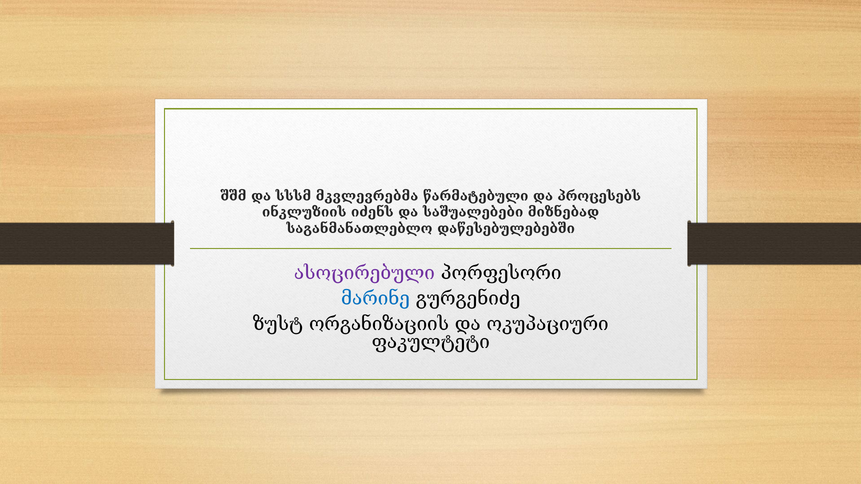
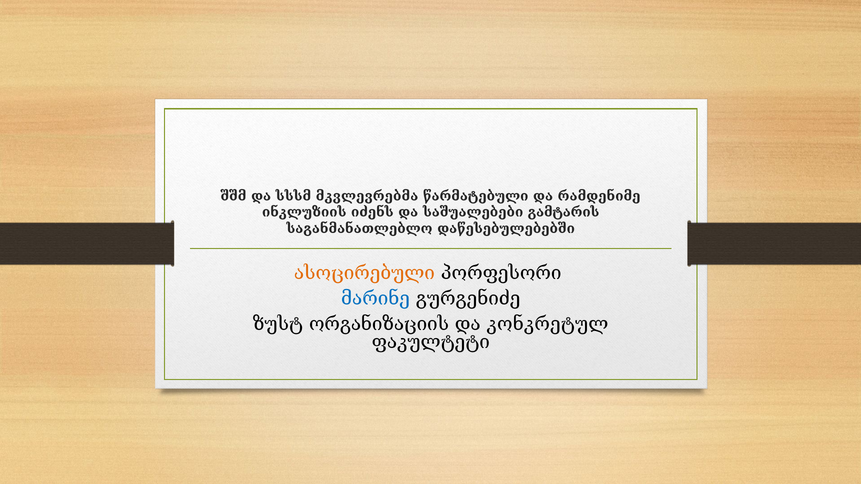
პროცესებს: პროცესებს -> რამდენიმე
მიზნებად: მიზნებად -> გამტარის
ასოცირებული colour: purple -> orange
ოკუპაციური: ოკუპაციური -> კონკრეტულ
